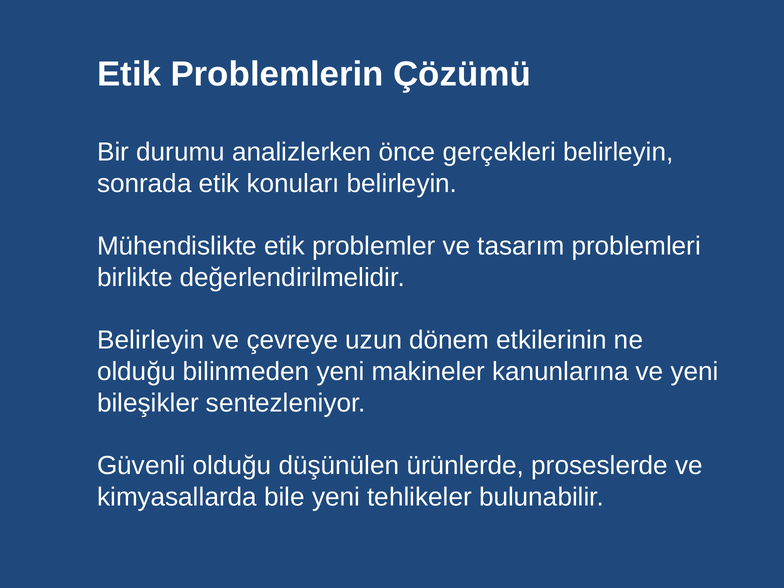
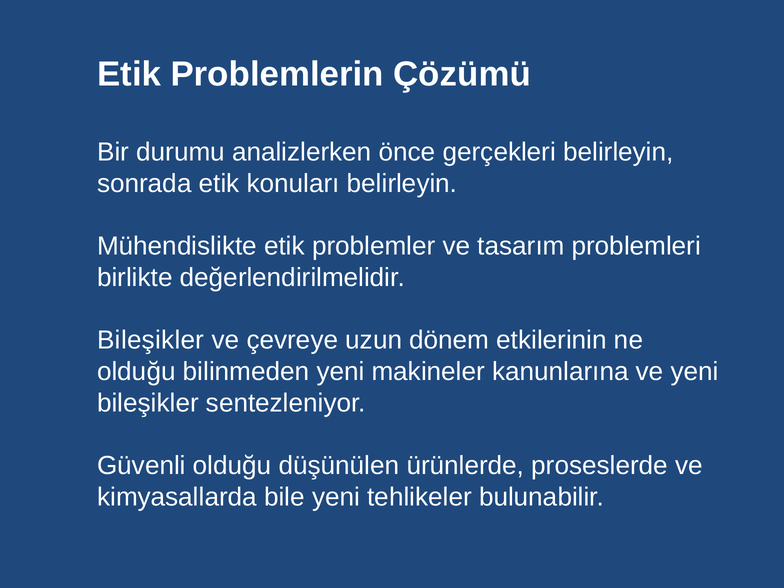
Belirleyin at (151, 340): Belirleyin -> Bileşikler
